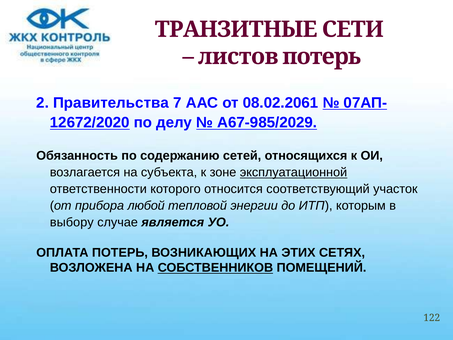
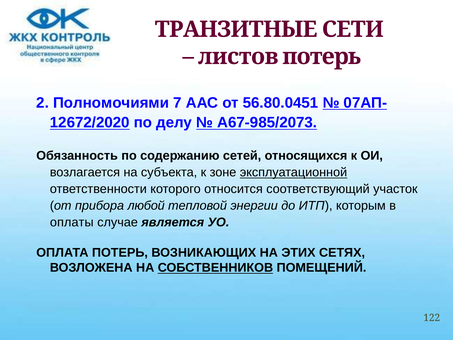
Правительства: Правительства -> Полномочиями
08.02.2061: 08.02.2061 -> 56.80.0451
А67-985/2029: А67-985/2029 -> А67-985/2073
выбору: выбору -> оплаты
